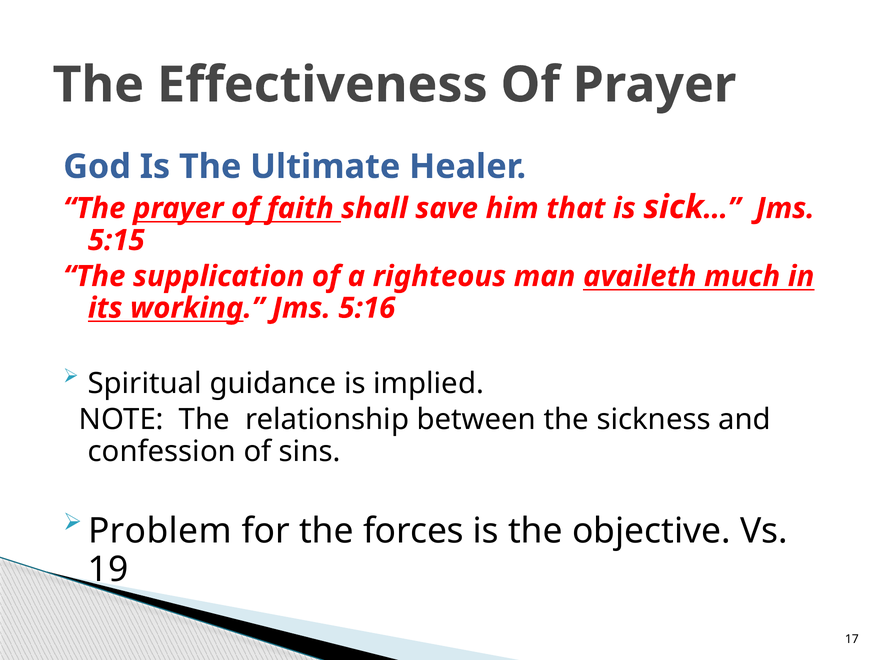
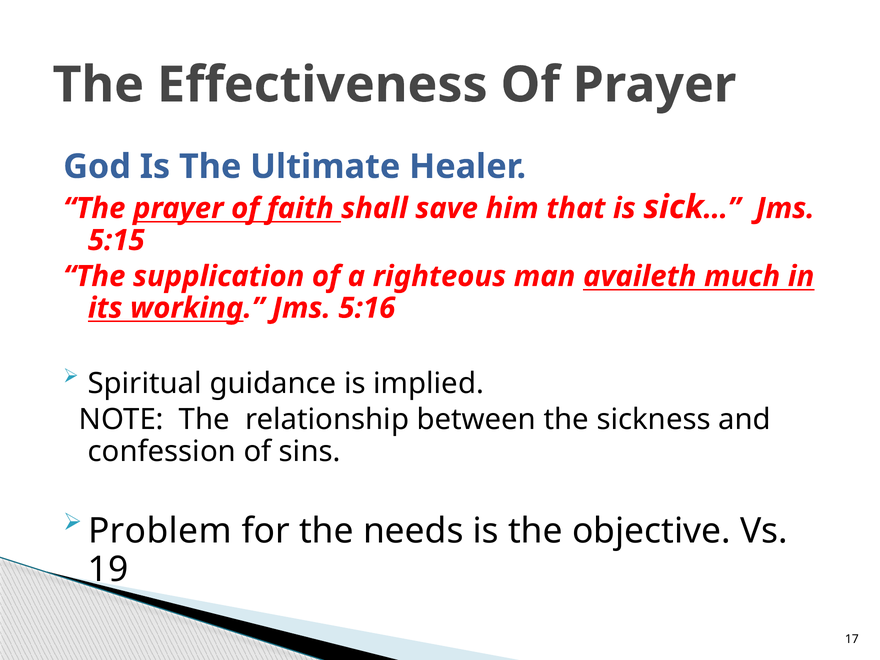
forces: forces -> needs
